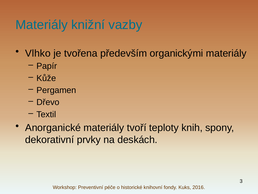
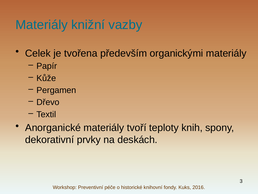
Vlhko: Vlhko -> Celek
